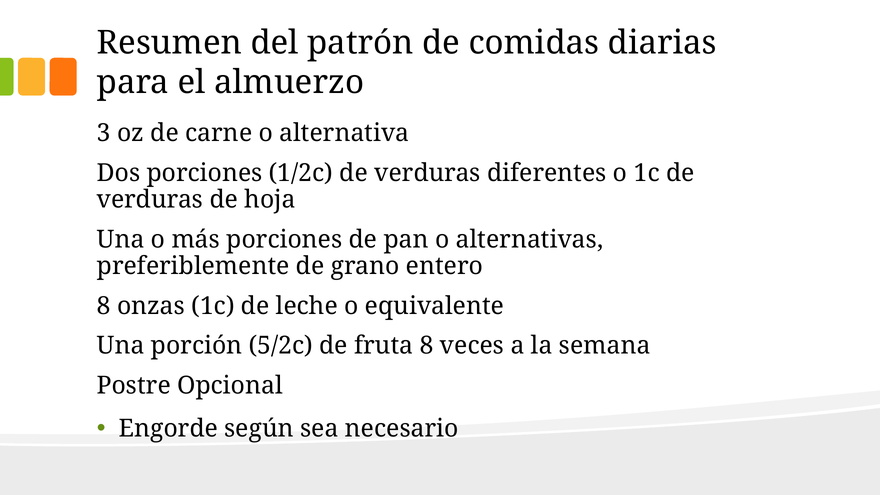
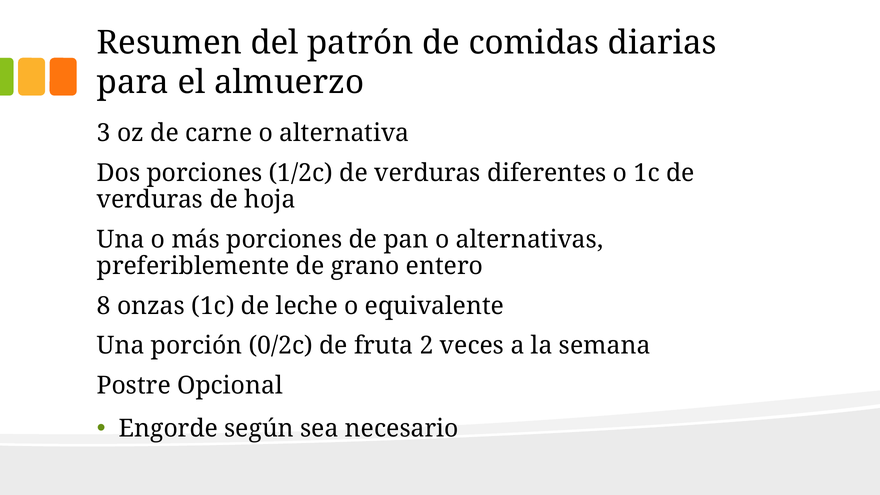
5/2c: 5/2c -> 0/2c
fruta 8: 8 -> 2
